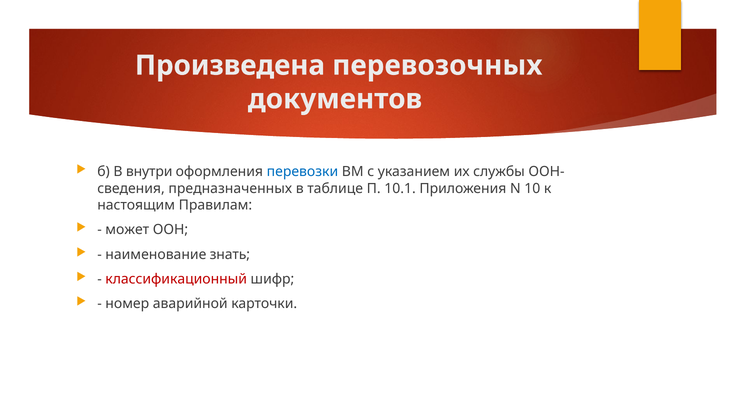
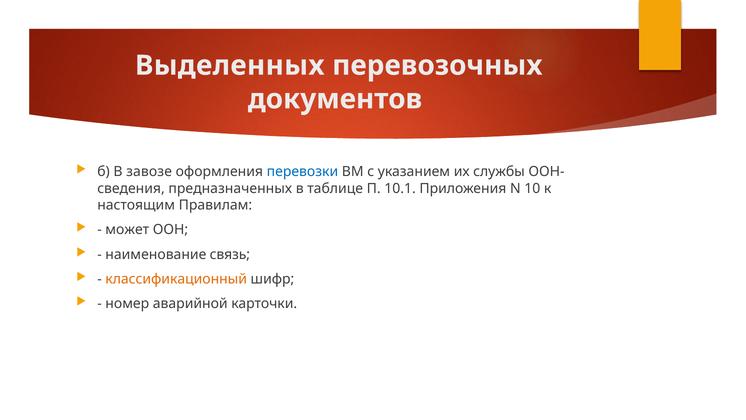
Произведена: Произведена -> Выделенных
внутри: внутри -> завозе
знать: знать -> связь
классификационный colour: red -> orange
